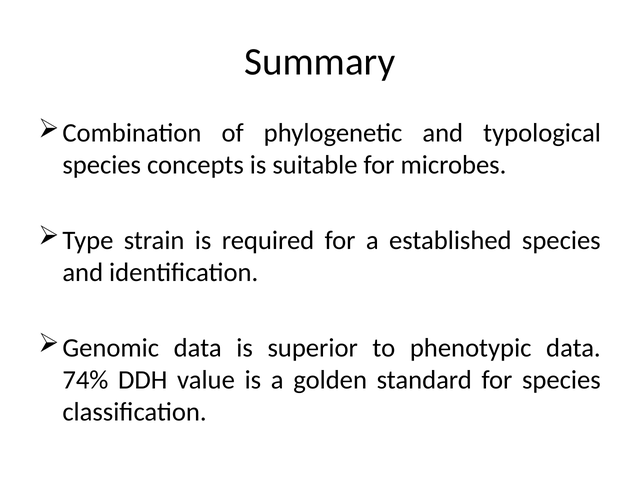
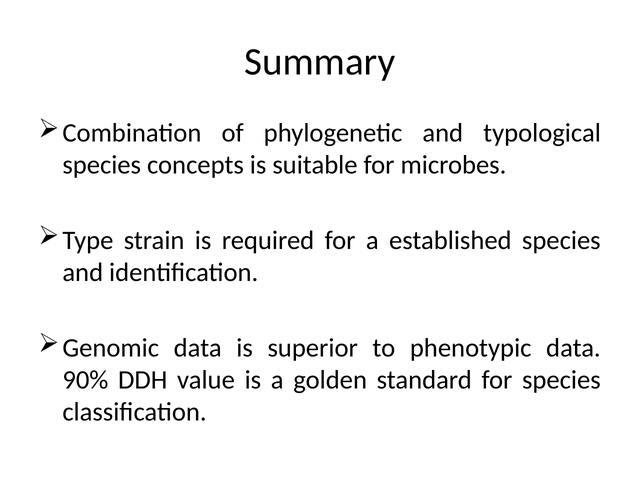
74%: 74% -> 90%
